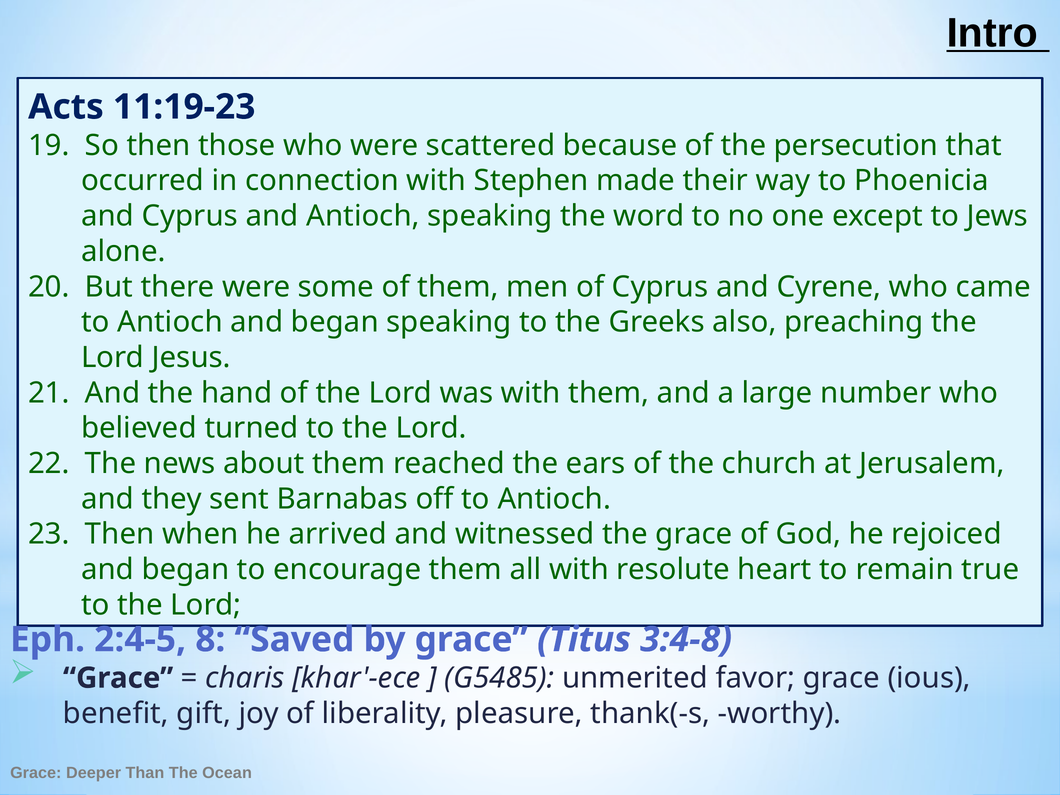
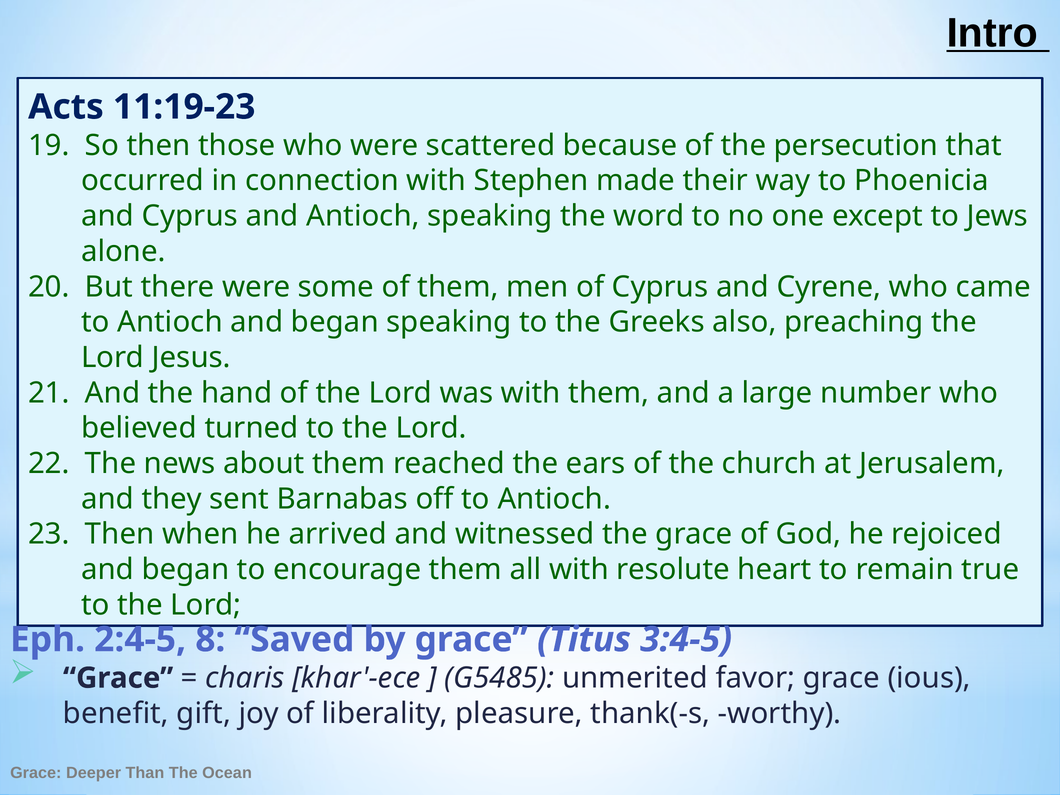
3:4-8: 3:4-8 -> 3:4-5
